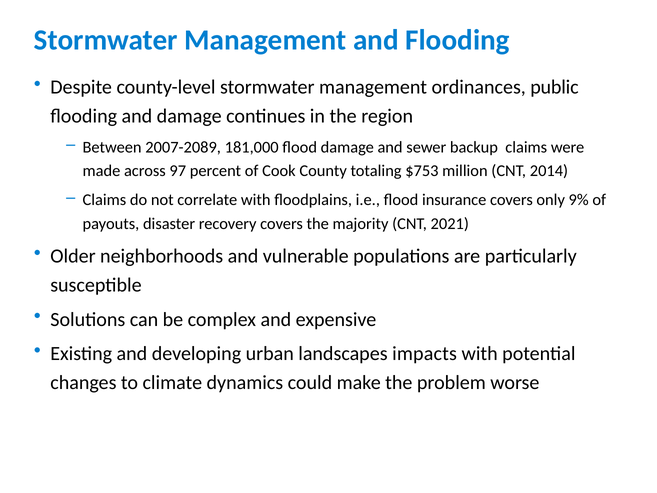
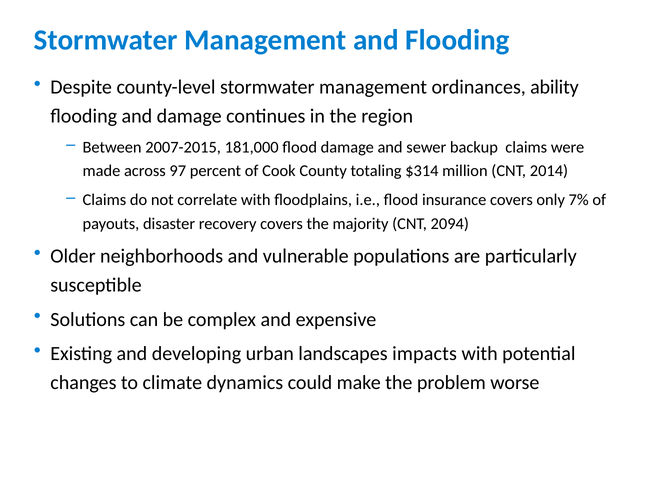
public: public -> ability
2007-2089: 2007-2089 -> 2007-2015
$753: $753 -> $314
9%: 9% -> 7%
2021: 2021 -> 2094
